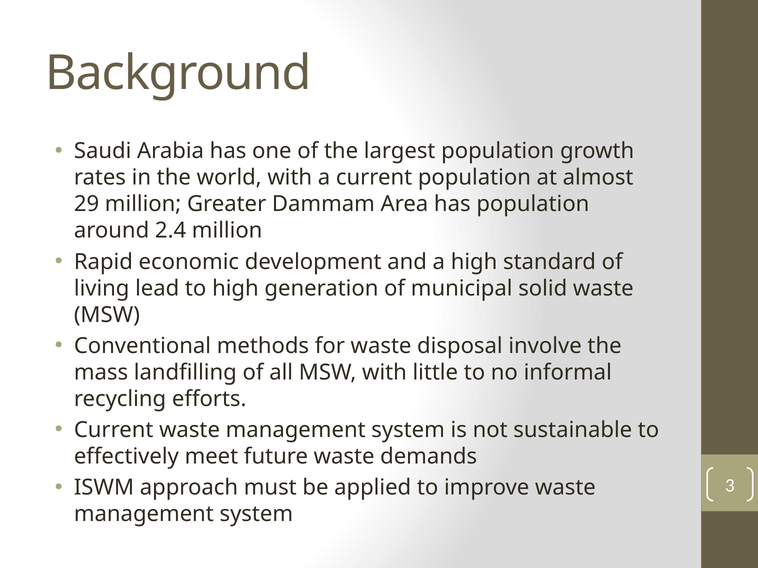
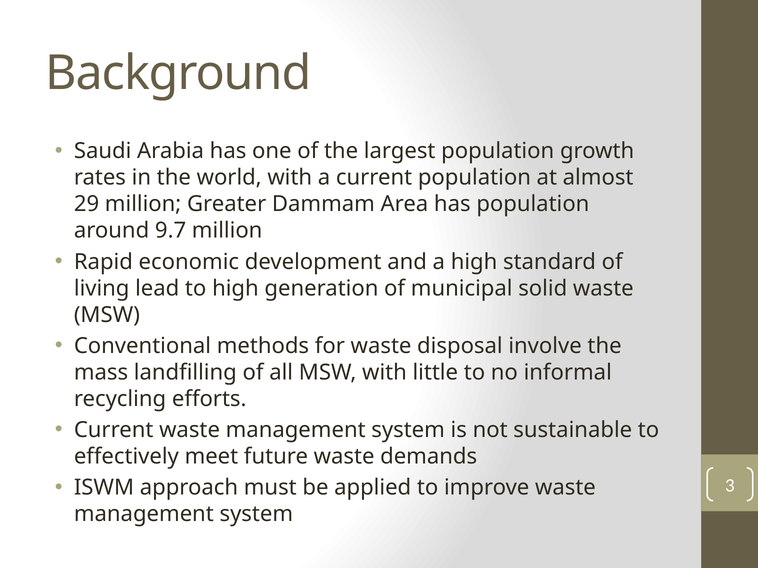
2.4: 2.4 -> 9.7
